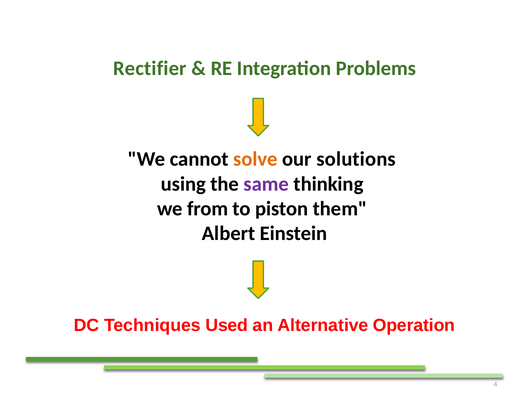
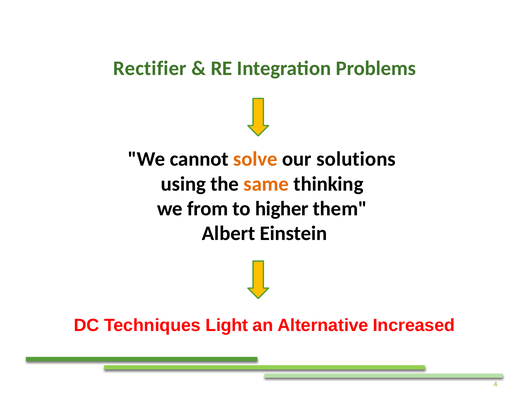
same colour: purple -> orange
piston: piston -> higher
Used: Used -> Light
Operation: Operation -> Increased
